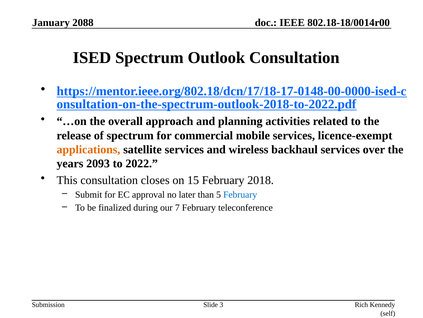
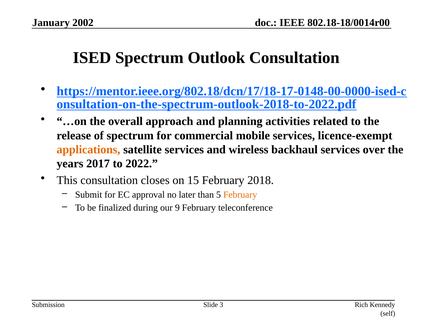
2088: 2088 -> 2002
2093: 2093 -> 2017
February at (240, 194) colour: blue -> orange
7: 7 -> 9
